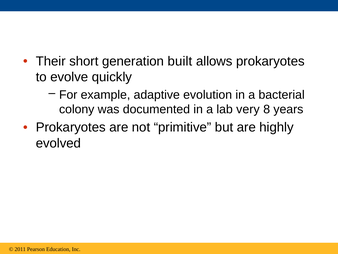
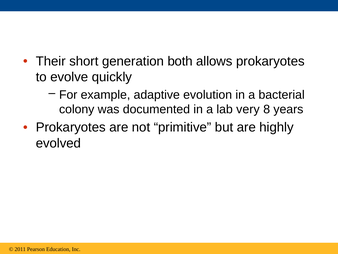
built: built -> both
